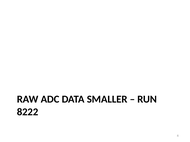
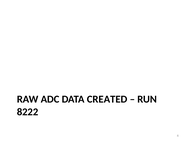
SMALLER: SMALLER -> CREATED
